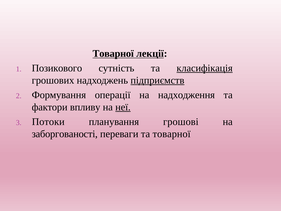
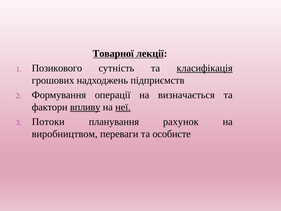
підприємств underline: present -> none
надходження: надходження -> визначається
впливу underline: none -> present
грошові: грошові -> рахунок
заборгованості: заборгованості -> виробництвом
та товарної: товарної -> особисте
